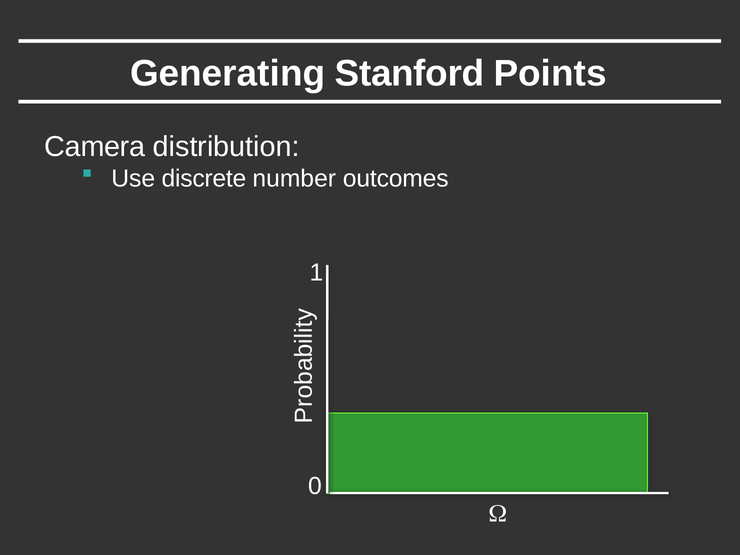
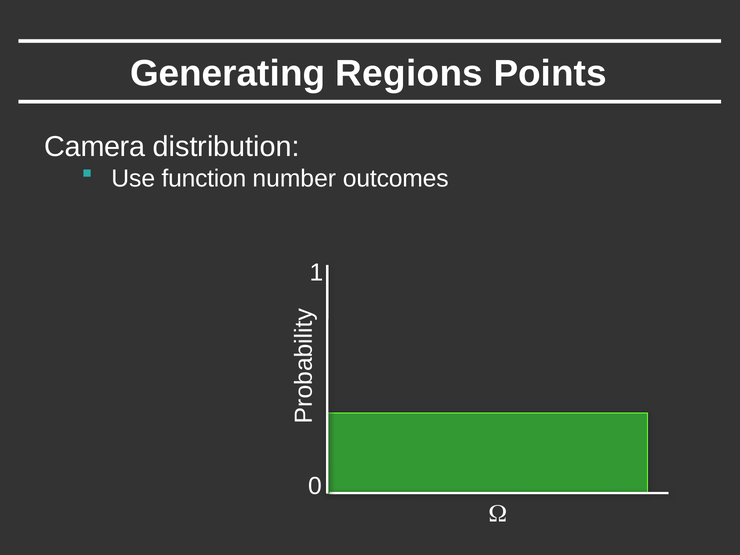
Stanford: Stanford -> Regions
discrete: discrete -> function
